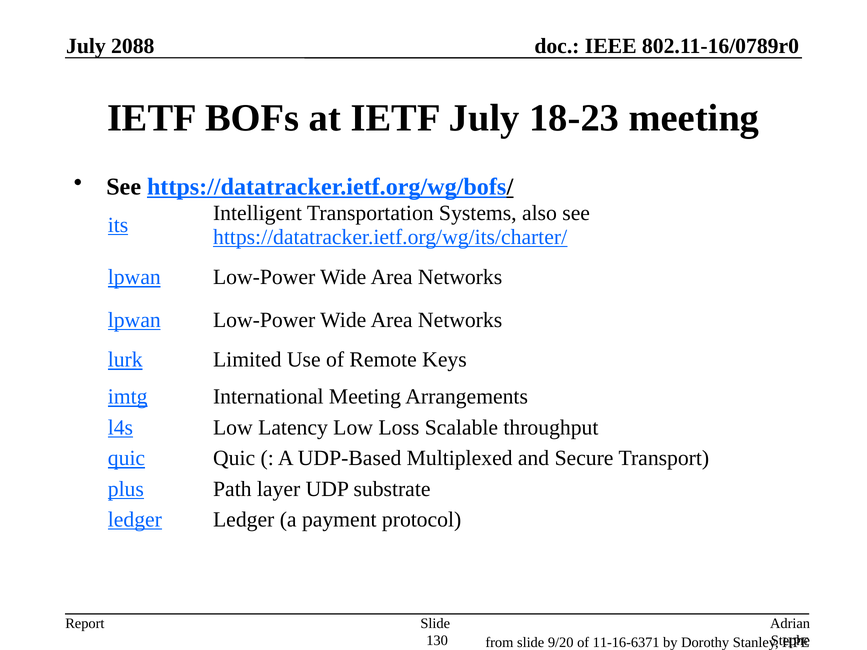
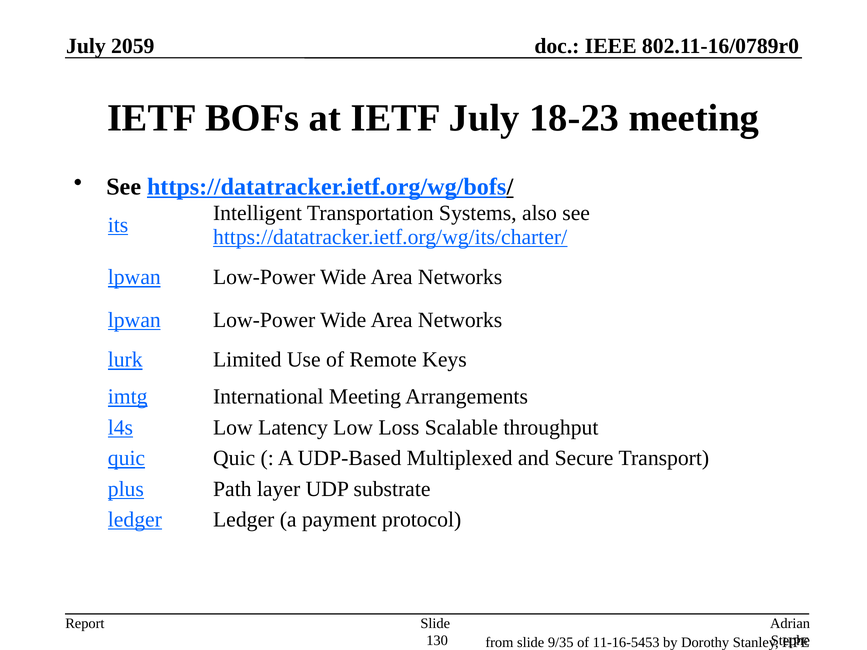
2088: 2088 -> 2059
9/20: 9/20 -> 9/35
11-16-6371: 11-16-6371 -> 11-16-5453
